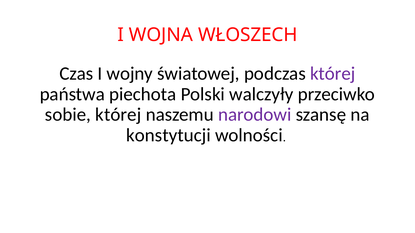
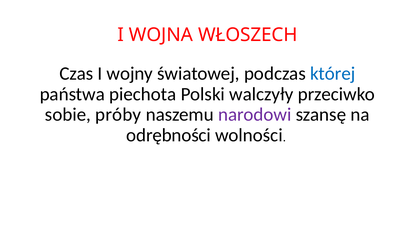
której at (333, 74) colour: purple -> blue
sobie której: której -> próby
konstytucji: konstytucji -> odrębności
